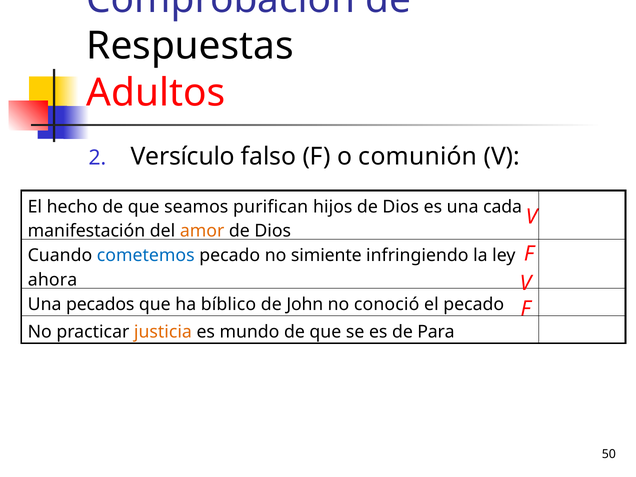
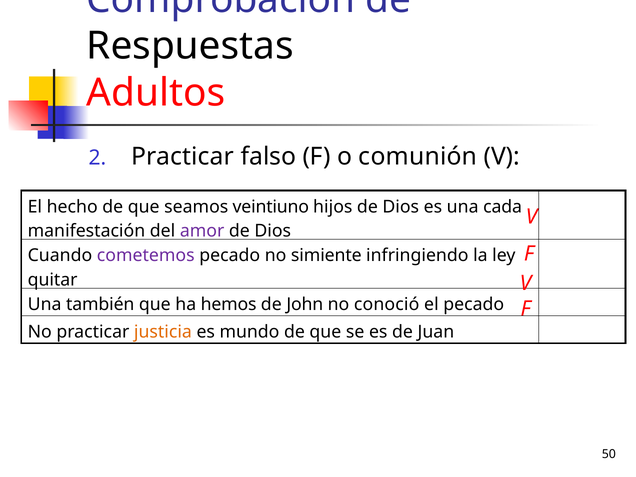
Versículo at (183, 157): Versículo -> Practicar
purifican: purifican -> veintiuno
amor colour: orange -> purple
cometemos colour: blue -> purple
ahora: ahora -> quitar
pecados: pecados -> también
bíblico: bíblico -> hemos
Para: Para -> Juan
